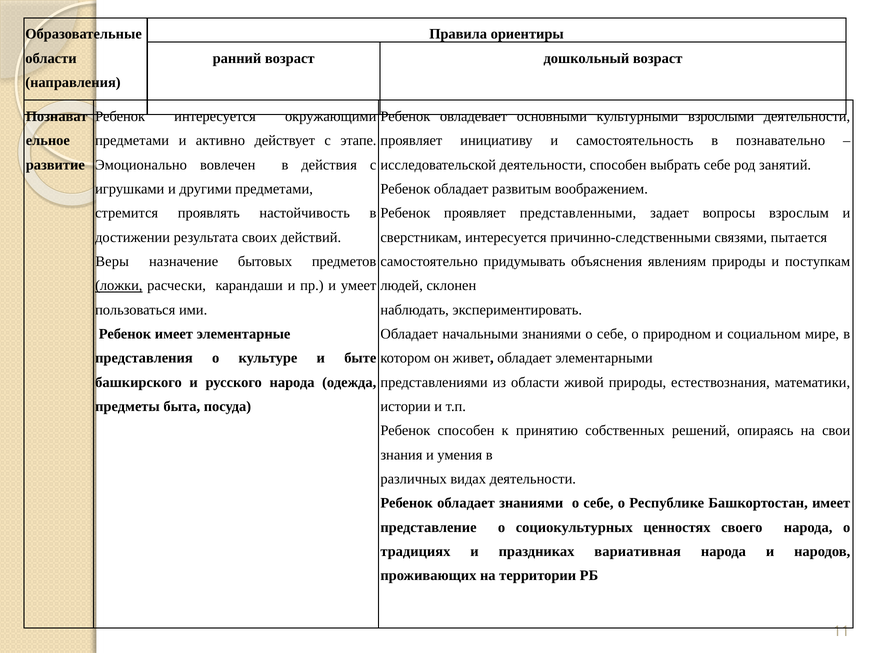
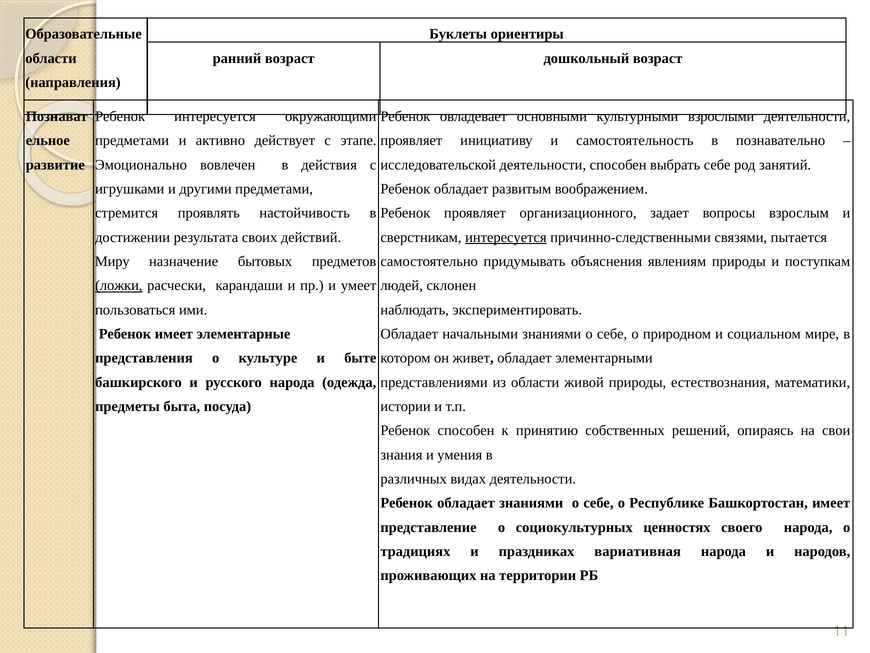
Правила: Правила -> Буклеты
представленными: представленными -> организационного
интересуется at (506, 237) underline: none -> present
Веры: Веры -> Миру
